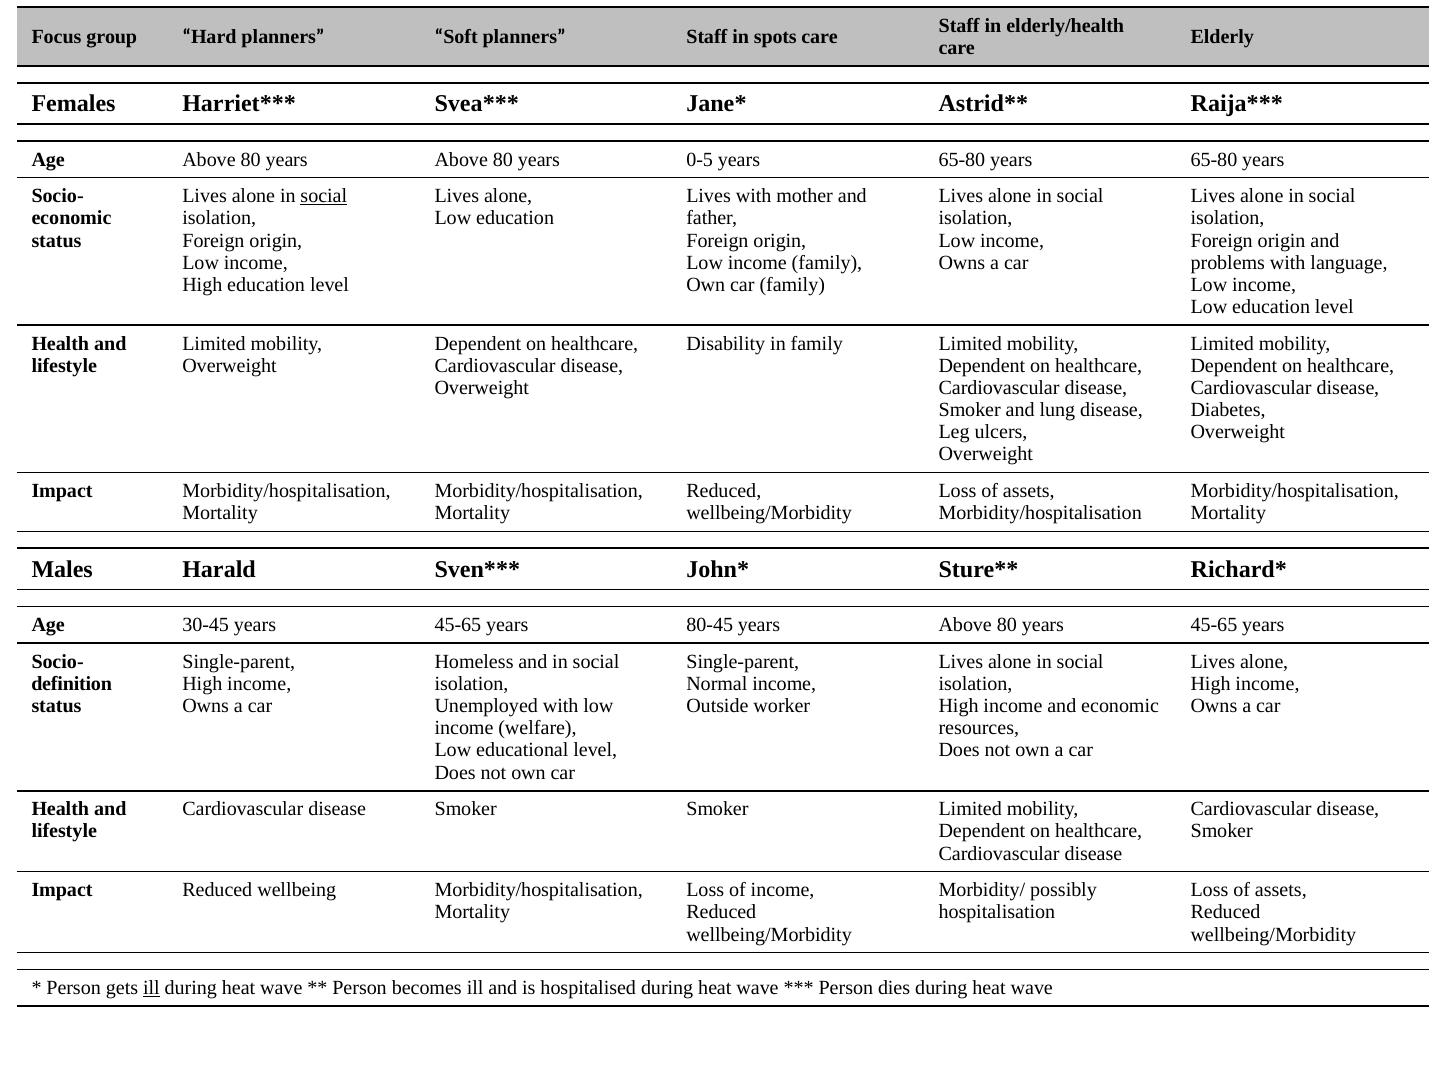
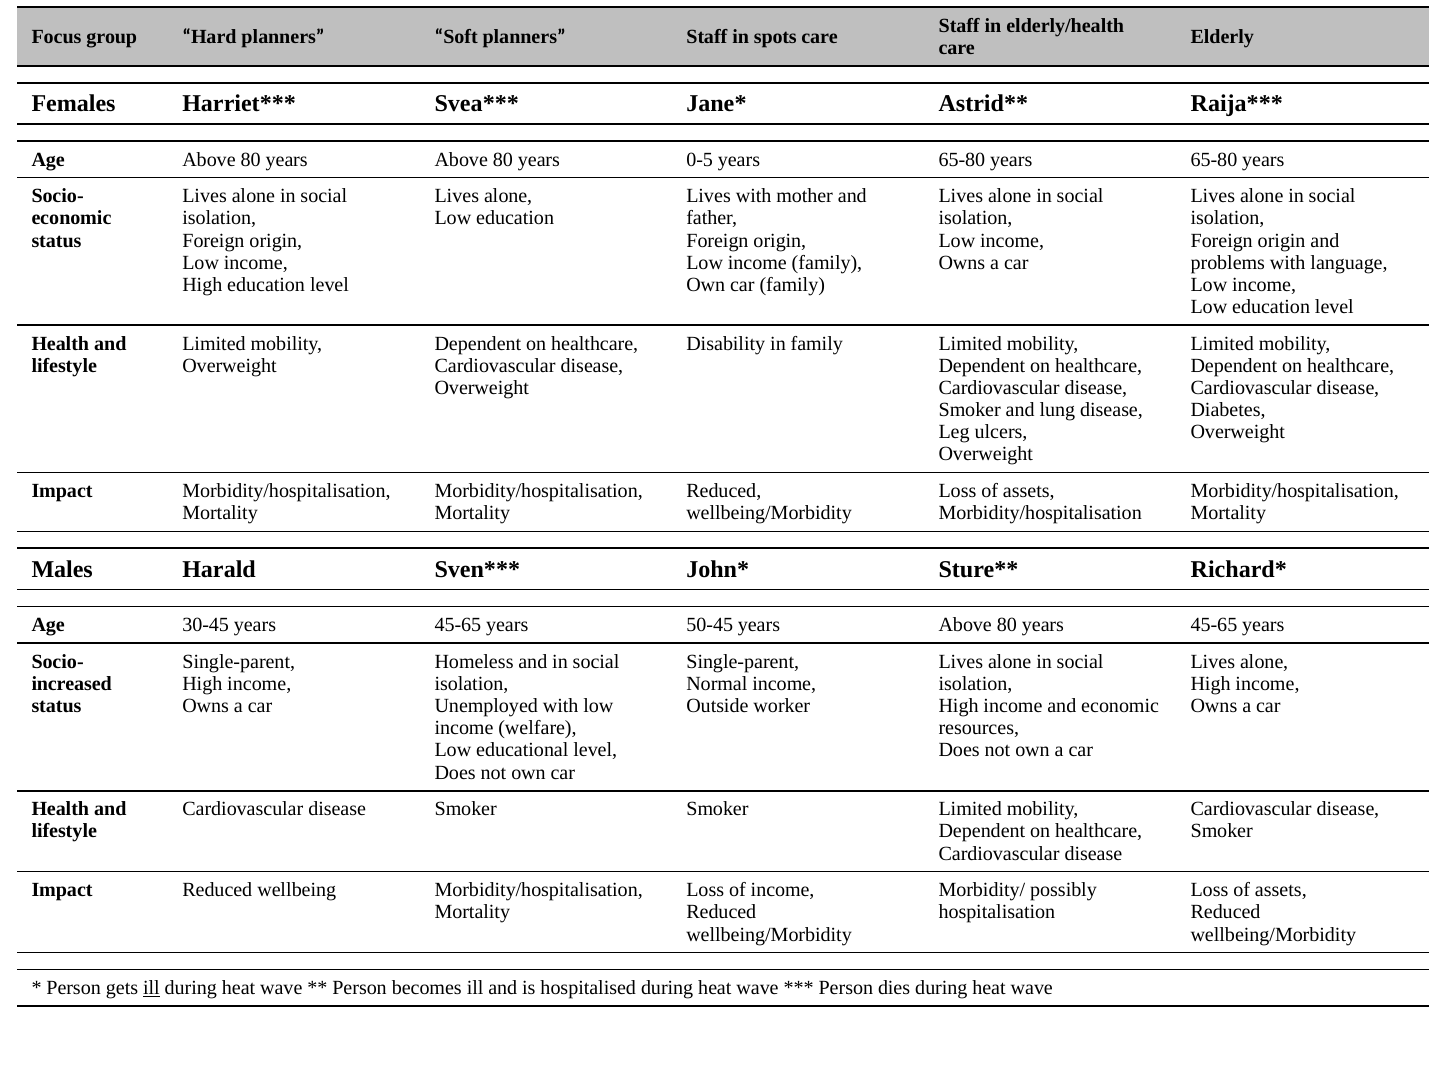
social at (324, 196) underline: present -> none
80-45: 80-45 -> 50-45
definition: definition -> increased
